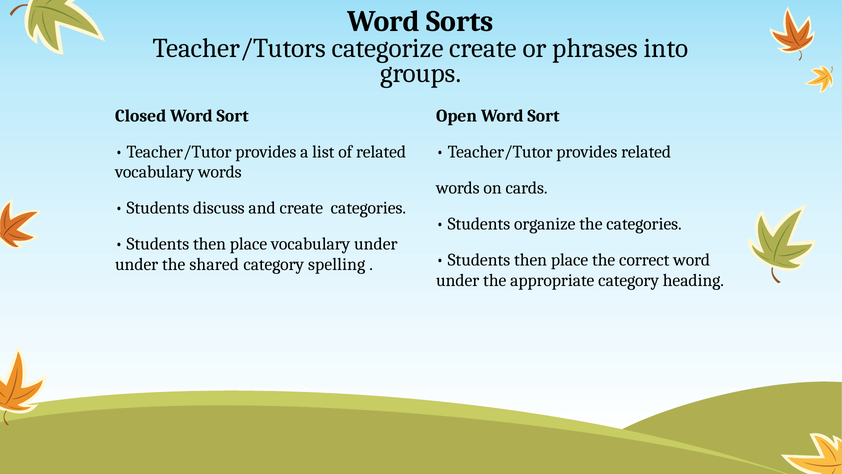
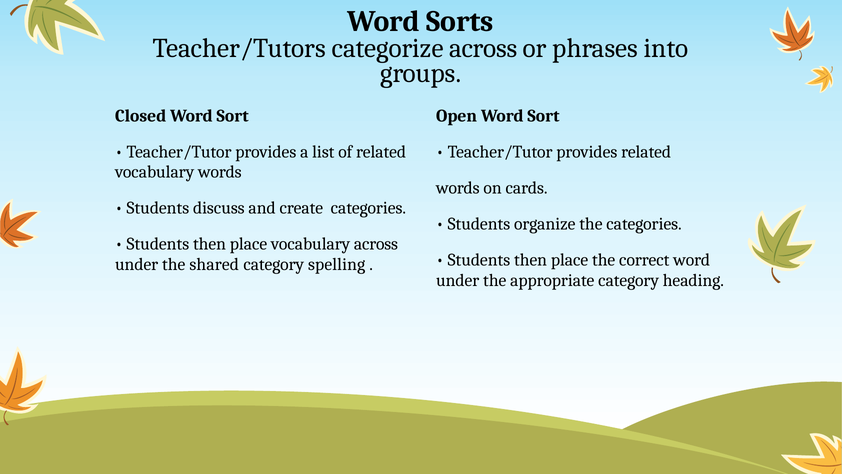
categorize create: create -> across
vocabulary under: under -> across
